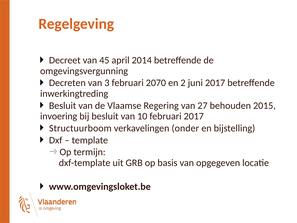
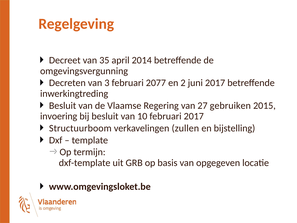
45: 45 -> 35
2070: 2070 -> 2077
behouden: behouden -> gebruiken
onder: onder -> zullen
